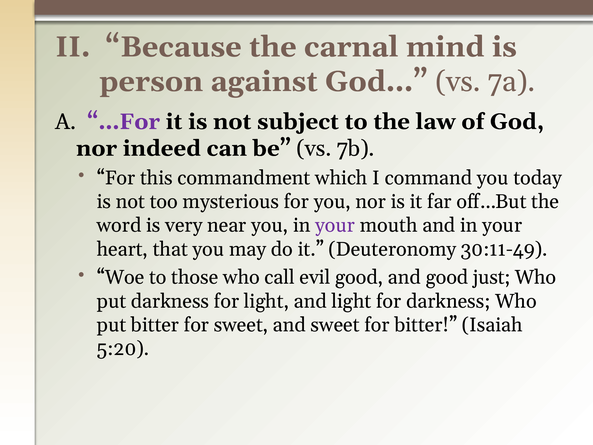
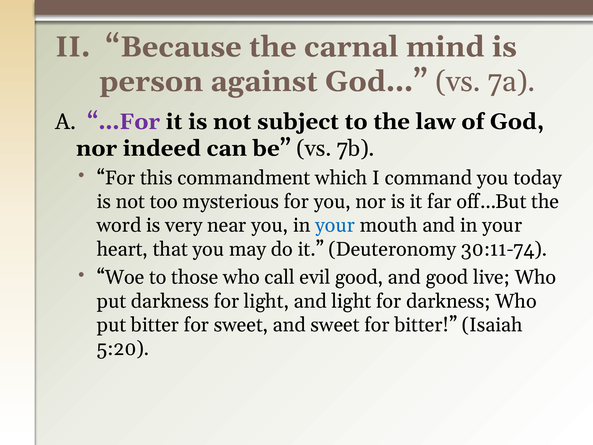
your at (335, 225) colour: purple -> blue
30:11-49: 30:11-49 -> 30:11-74
just: just -> live
